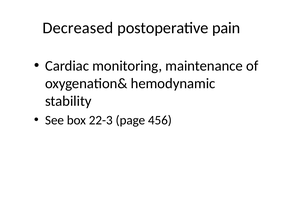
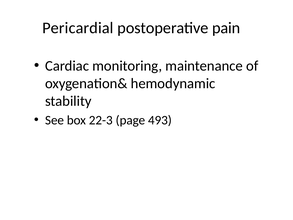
Decreased: Decreased -> Pericardial
456: 456 -> 493
